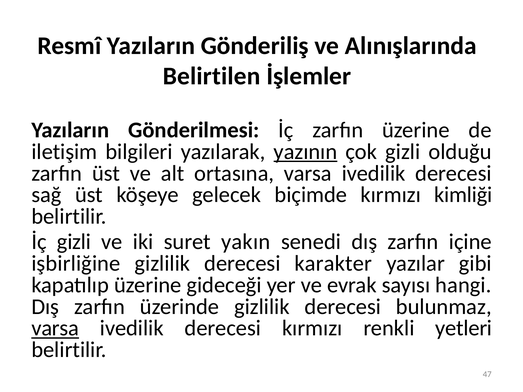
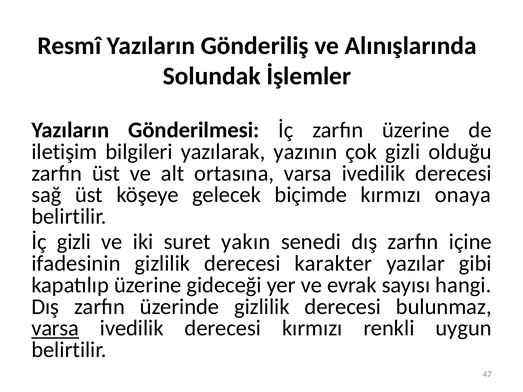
Belirtilen: Belirtilen -> Solundak
yazının underline: present -> none
kimliği: kimliği -> onaya
işbirliğine: işbirliğine -> ifadesinin
yetleri: yetleri -> uygun
